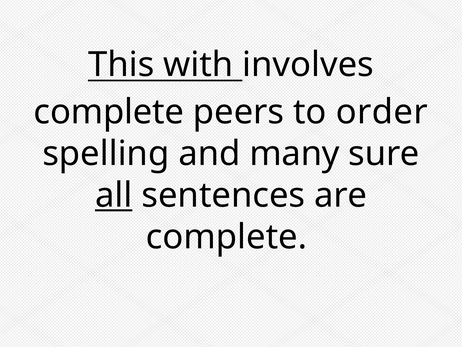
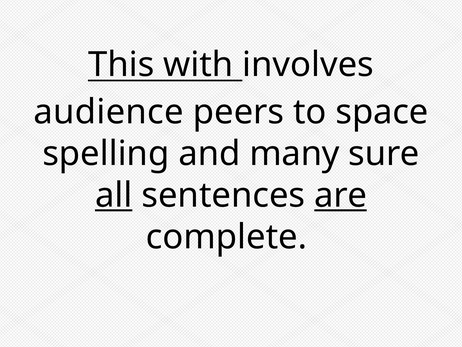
complete at (109, 112): complete -> audience
order: order -> space
are underline: none -> present
